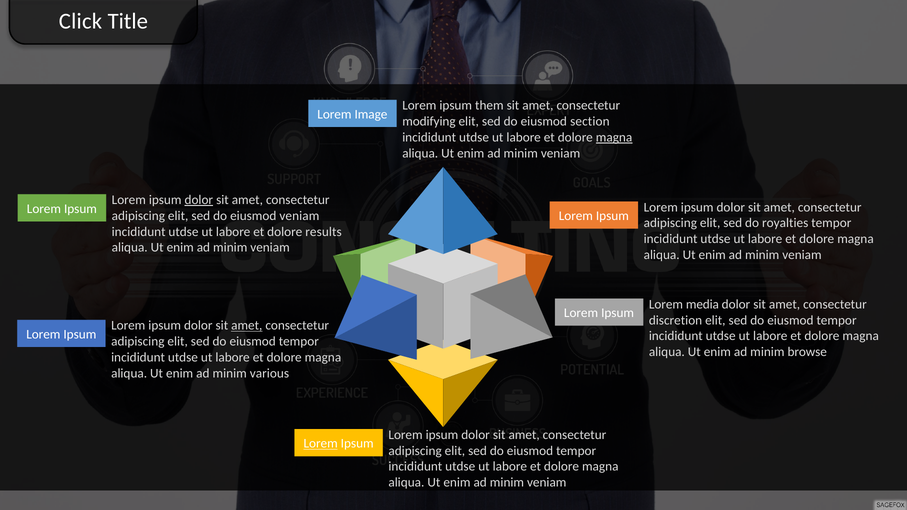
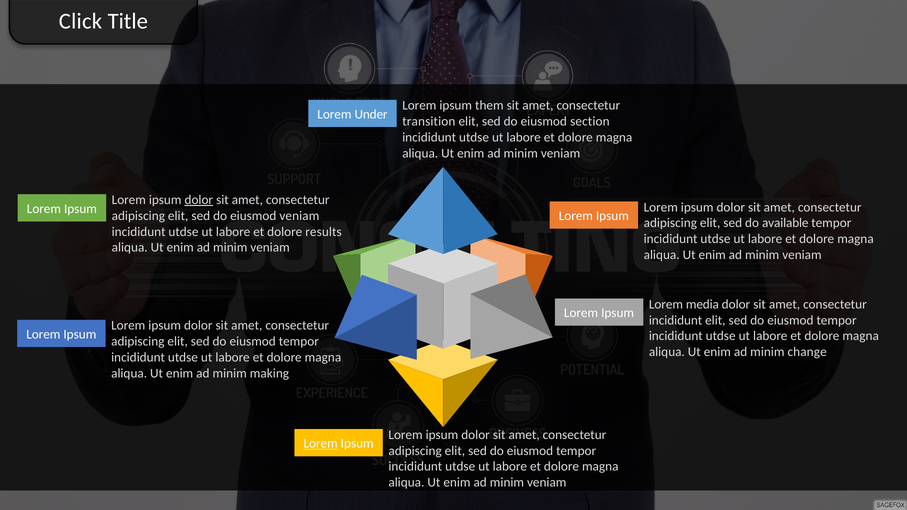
Image: Image -> Under
modifying: modifying -> transition
magna at (614, 137) underline: present -> none
royalties: royalties -> available
discretion at (676, 320): discretion -> incididunt
amet at (247, 326) underline: present -> none
browse: browse -> change
various: various -> making
